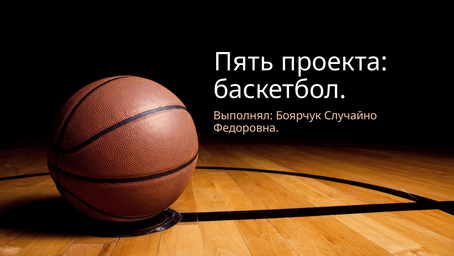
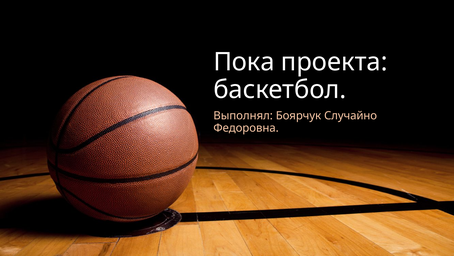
Пять: Пять -> Пока
